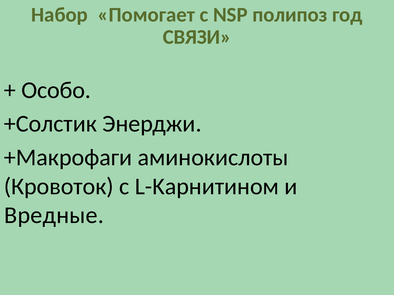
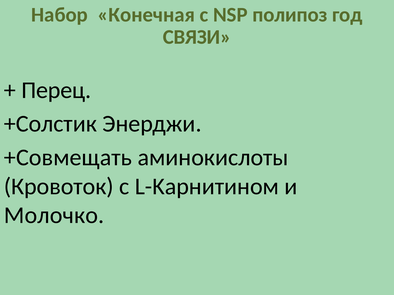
Помогает: Помогает -> Конечная
Особо: Особо -> Перец
+Макрофаги: +Макрофаги -> +Совмещать
Вредные: Вредные -> Молочко
